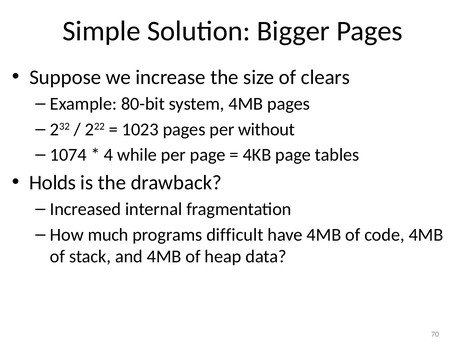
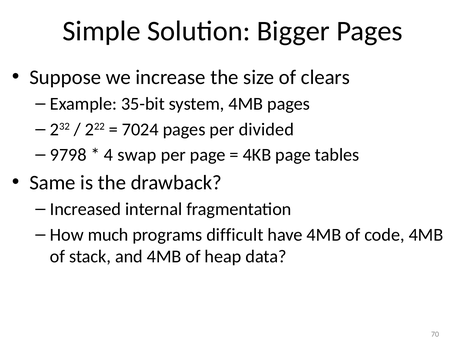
80-bit: 80-bit -> 35-bit
1023: 1023 -> 7024
without: without -> divided
1074: 1074 -> 9798
while: while -> swap
Holds: Holds -> Same
